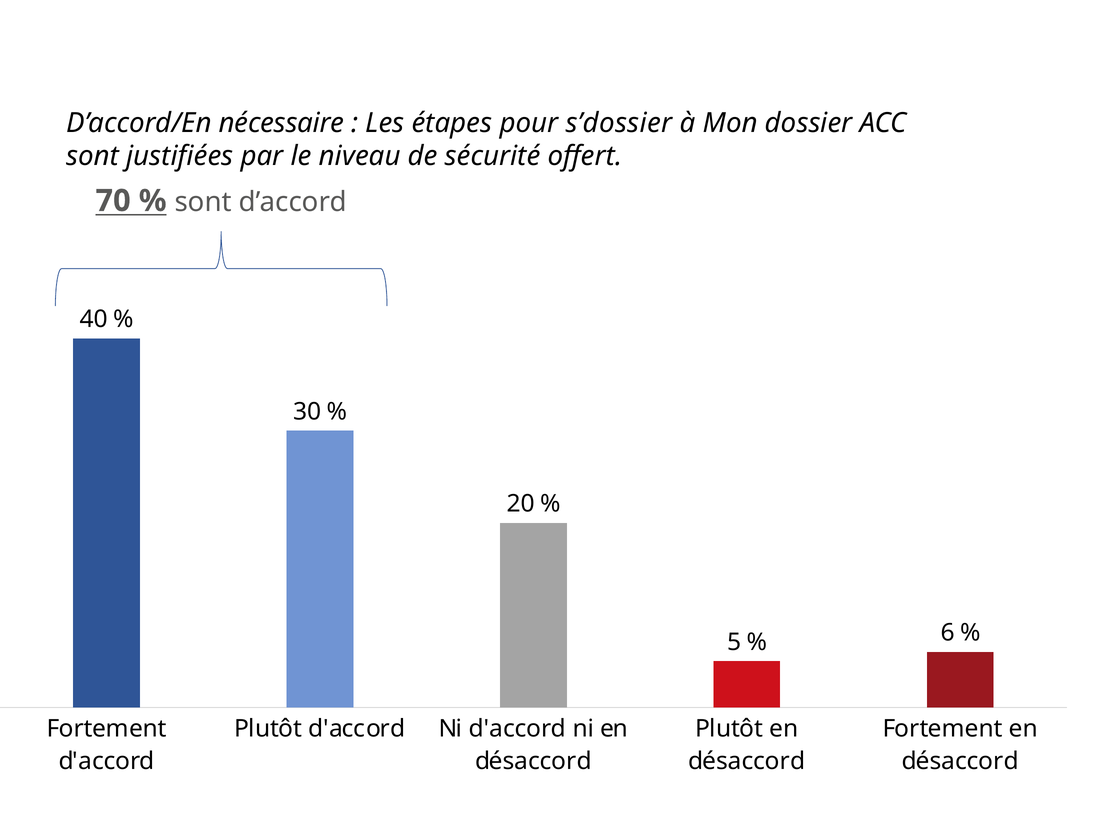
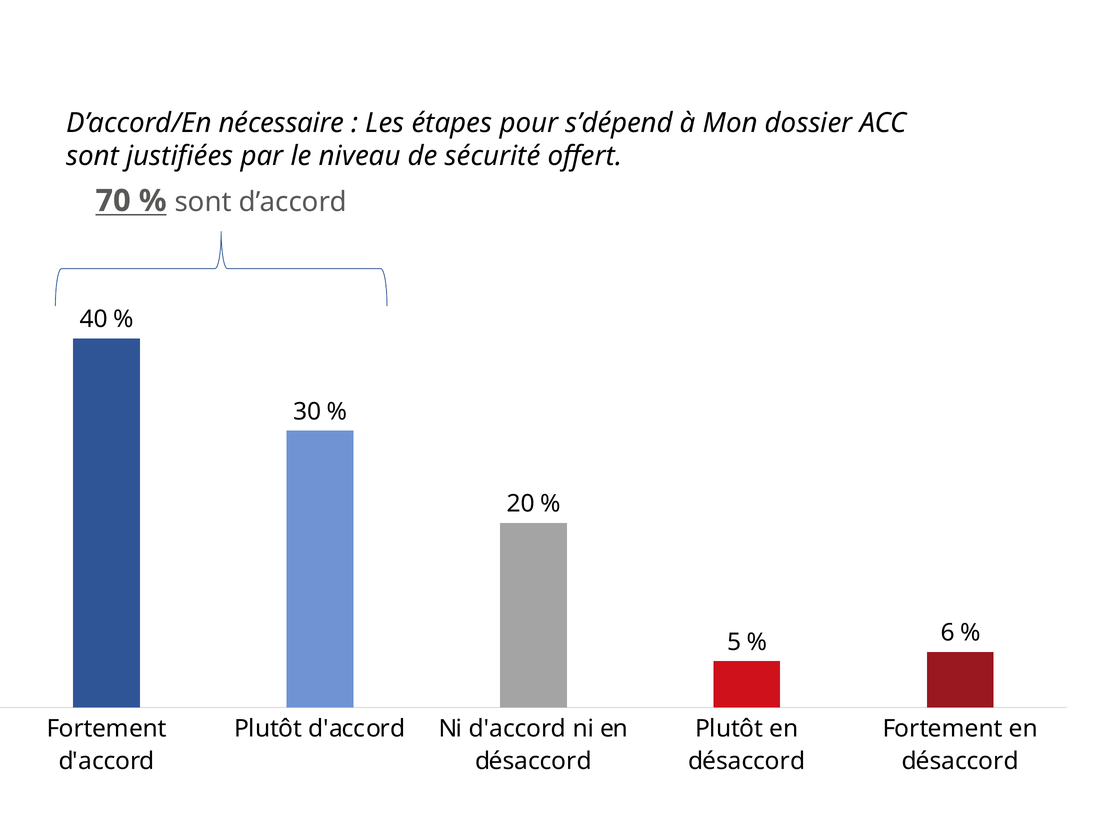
s’dossier: s’dossier -> s’dépend
